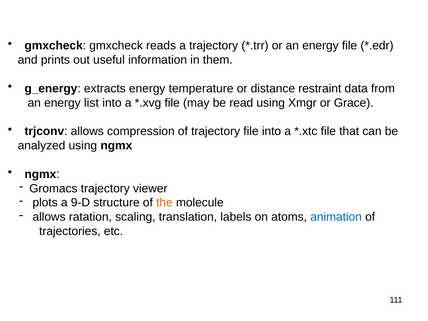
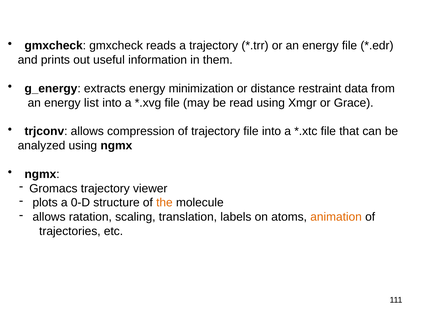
temperature: temperature -> minimization
9-D: 9-D -> 0-D
animation colour: blue -> orange
